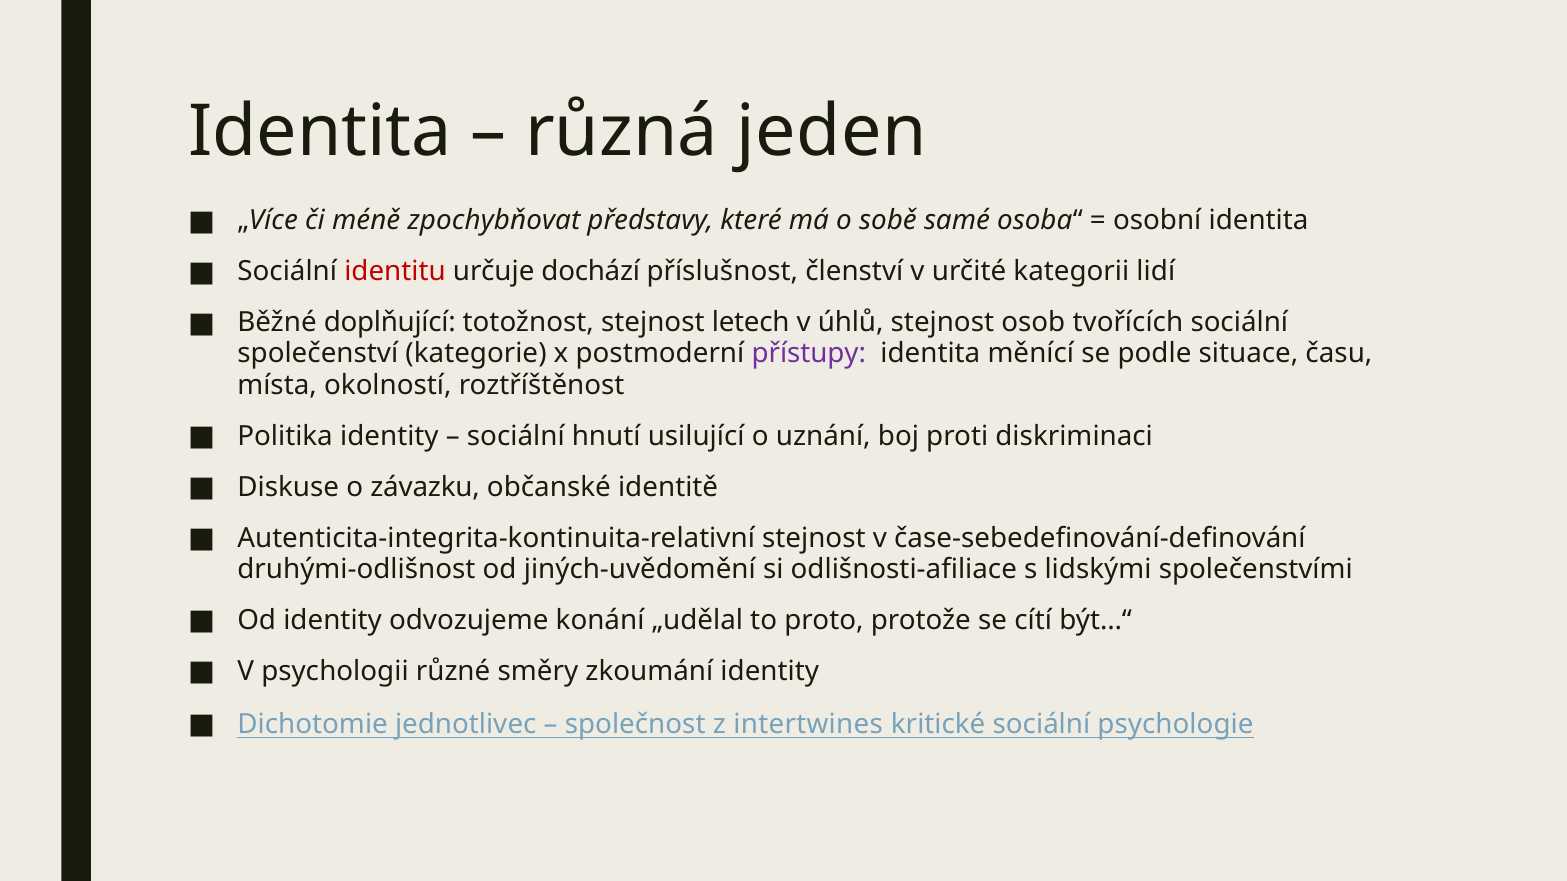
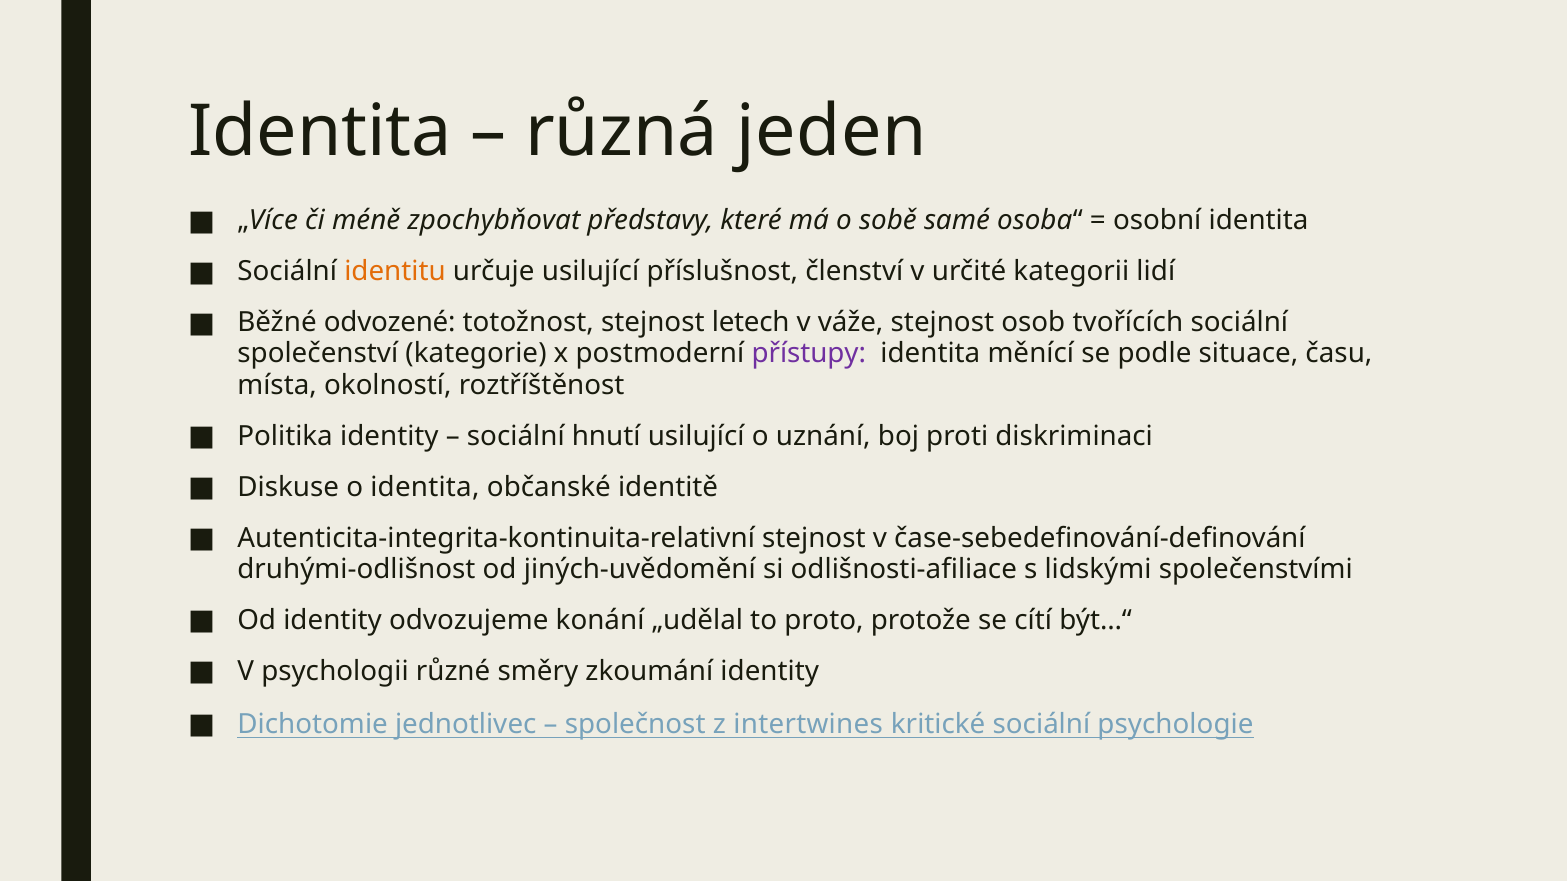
identitu colour: red -> orange
určuje dochází: dochází -> usilující
doplňující: doplňující -> odvozené
úhlů: úhlů -> váže
o závazku: závazku -> identita
